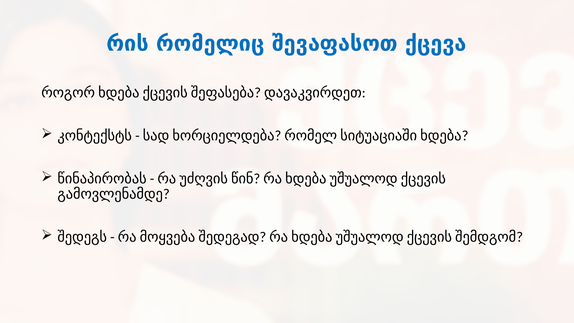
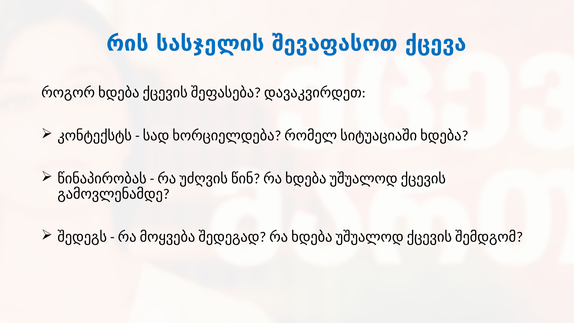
რომელიც: რომელიც -> სასჯელის
